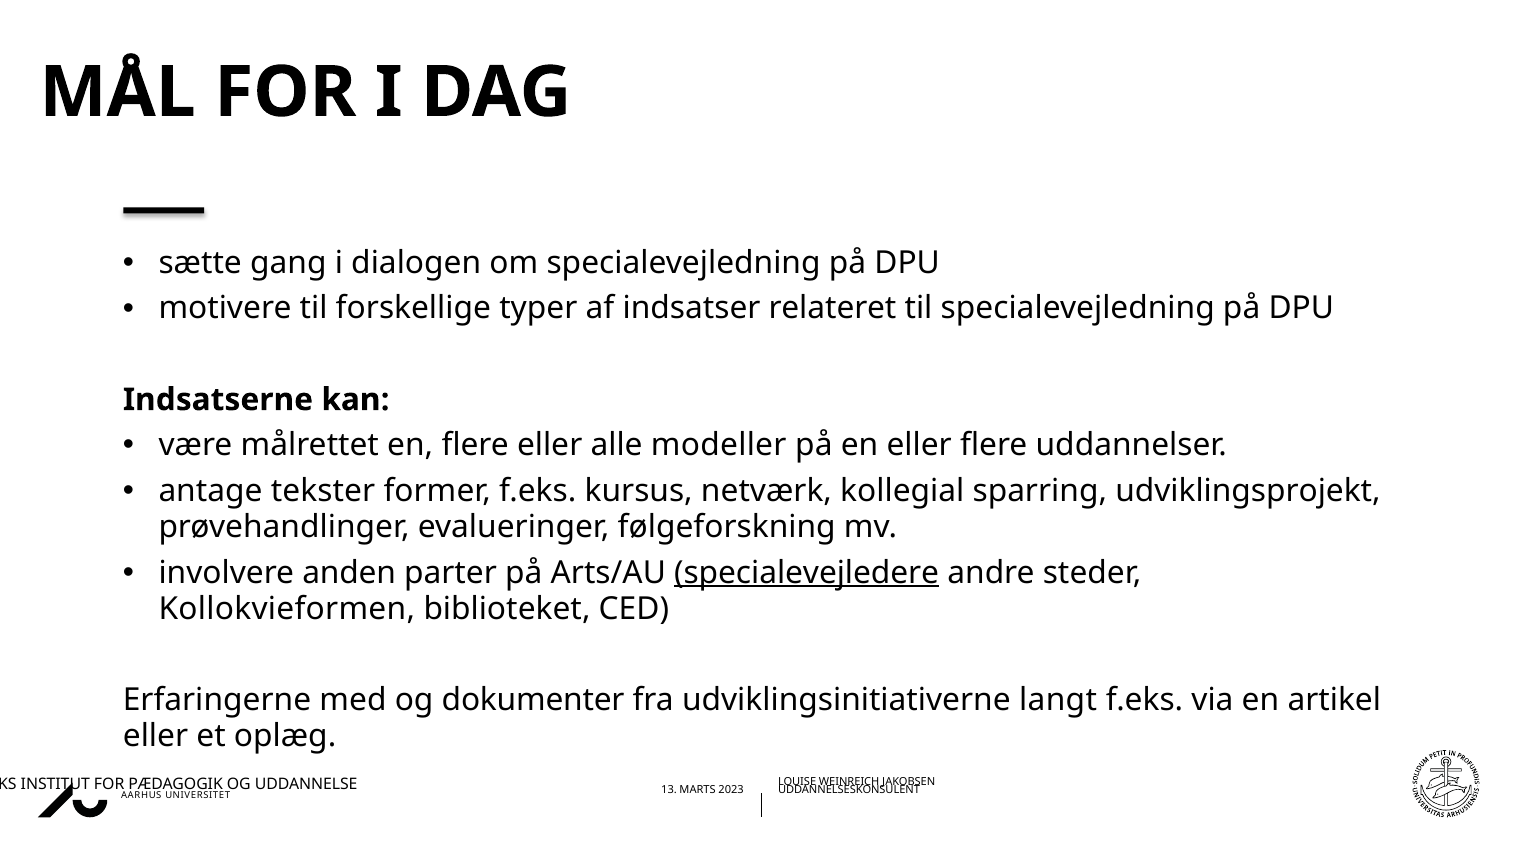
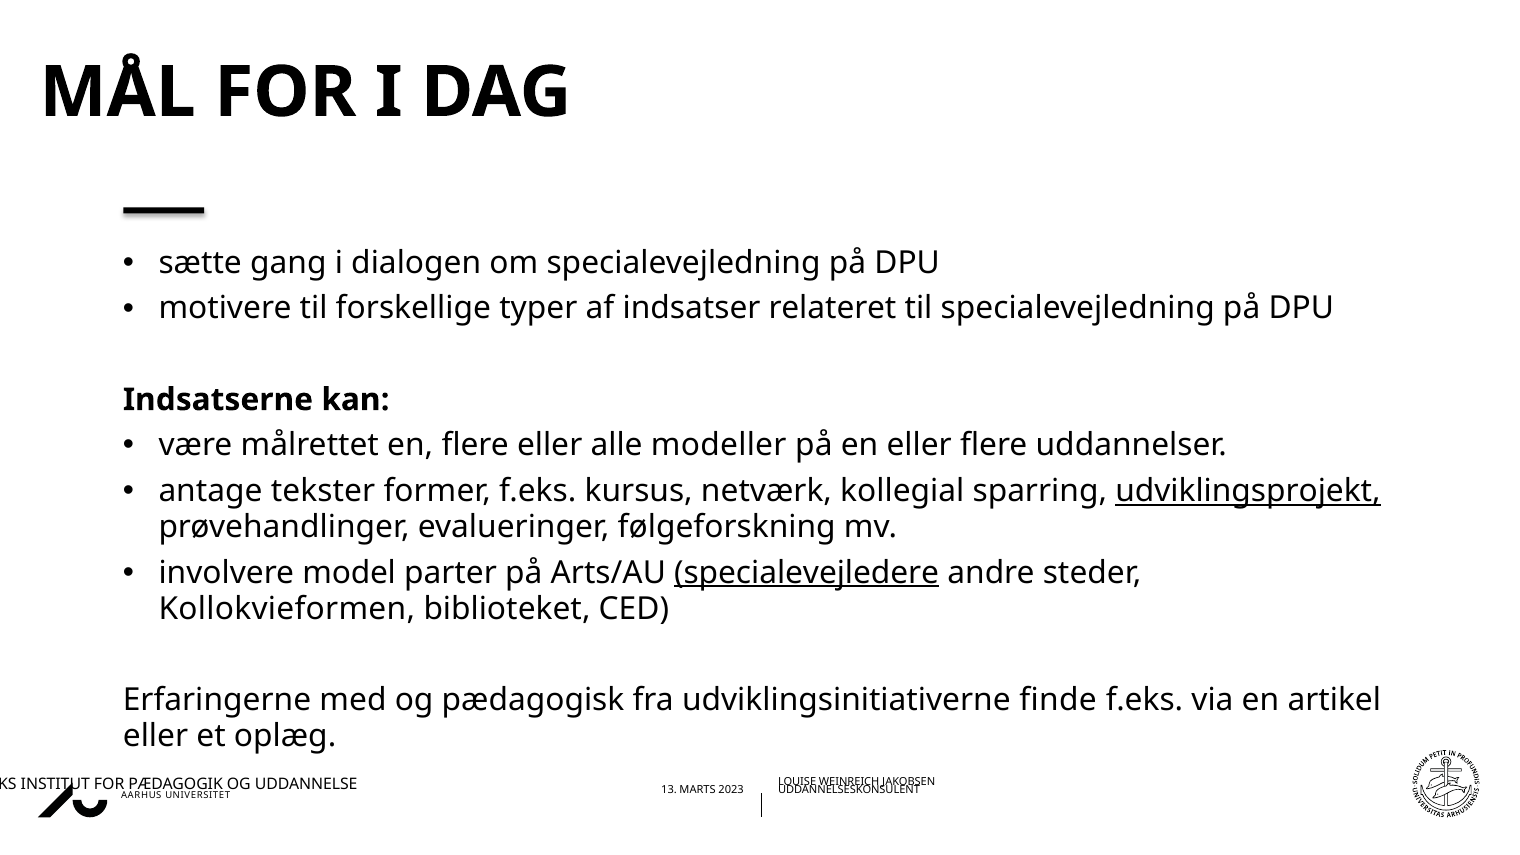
udviklingsprojekt underline: none -> present
anden: anden -> model
dokumenter: dokumenter -> pædagogisk
langt: langt -> finde
